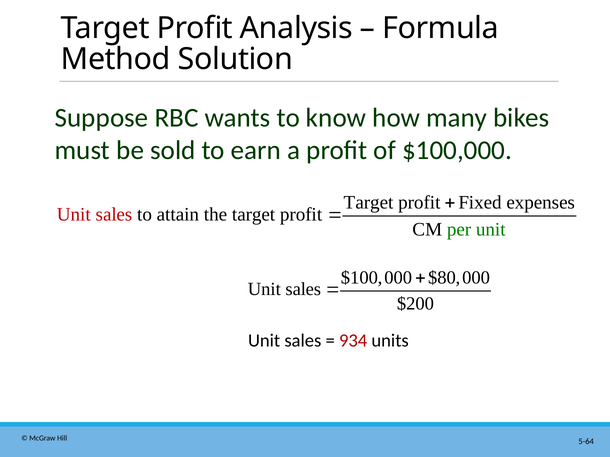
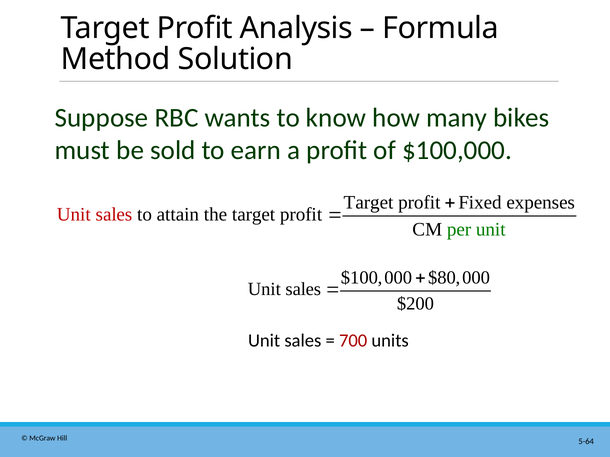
934: 934 -> 700
